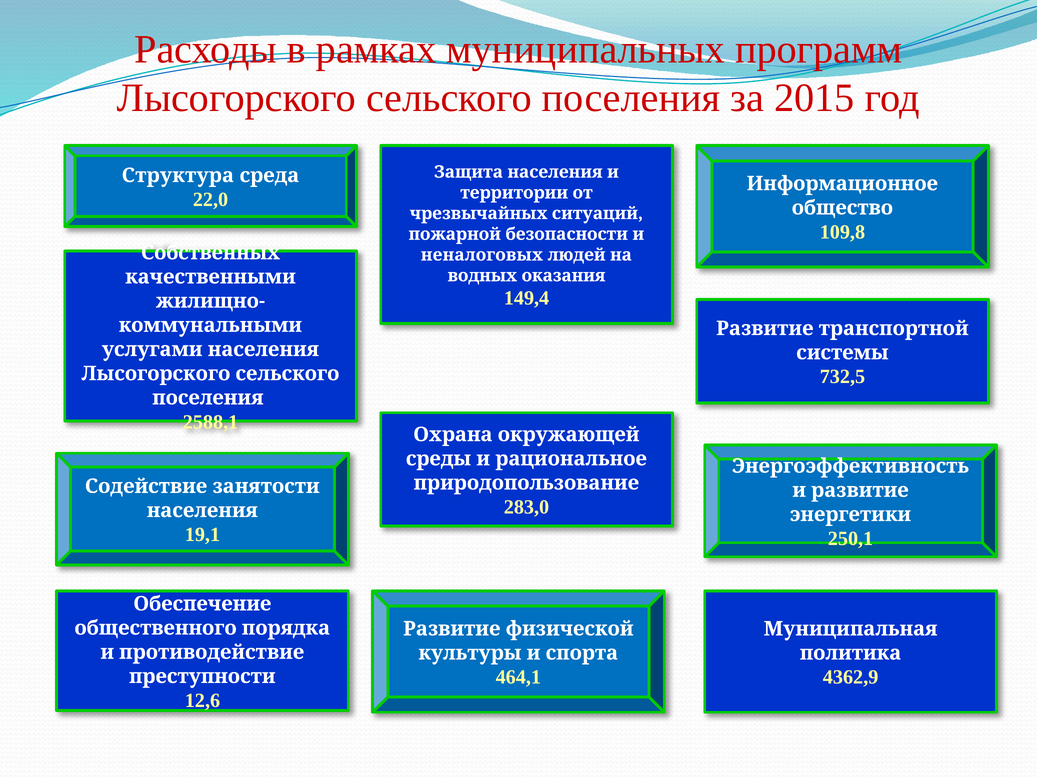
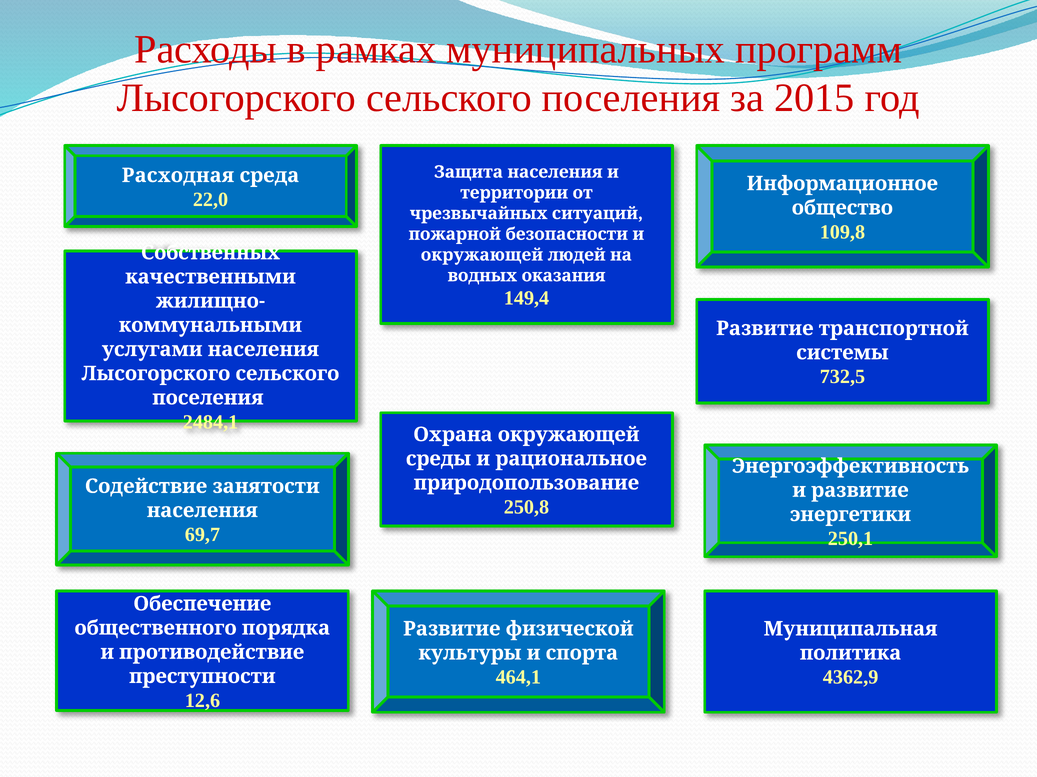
Структура: Структура -> Расходная
неналоговых at (482, 255): неналоговых -> окружающей
2588,1: 2588,1 -> 2484,1
283,0: 283,0 -> 250,8
19,1: 19,1 -> 69,7
